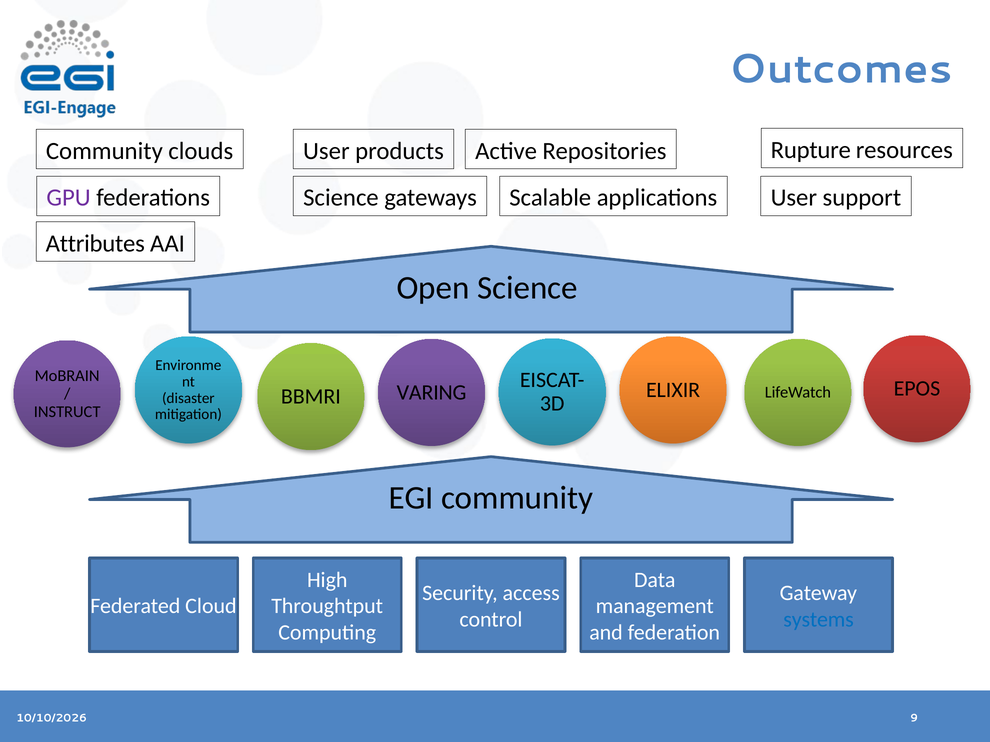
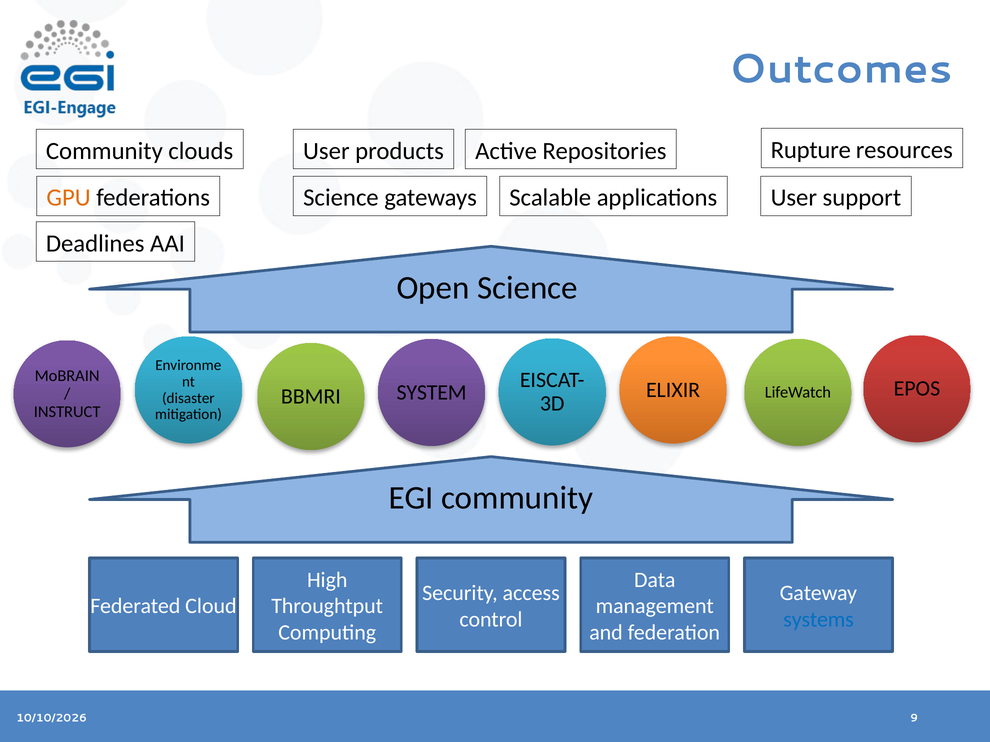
GPU colour: purple -> orange
Attributes: Attributes -> Deadlines
VARING: VARING -> SYSTEM
